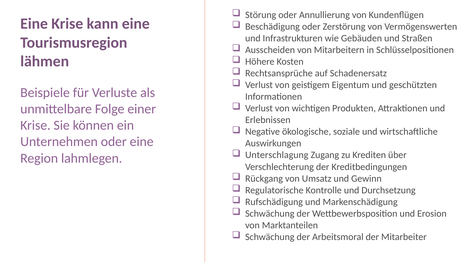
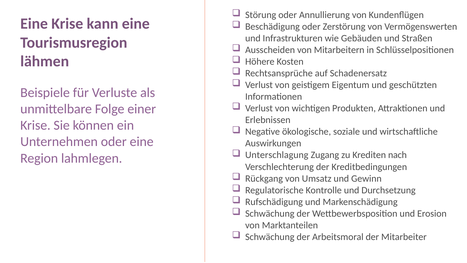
über: über -> nach
